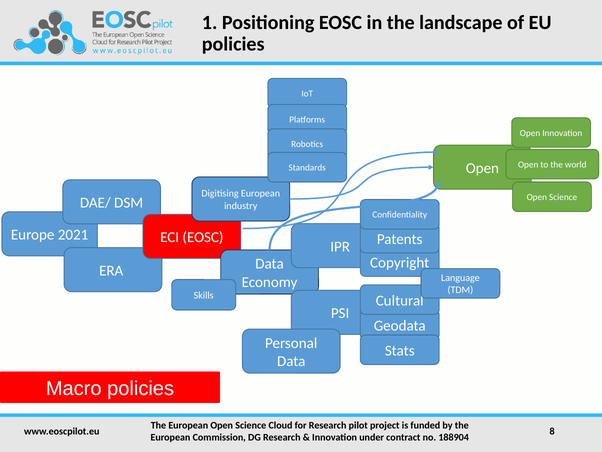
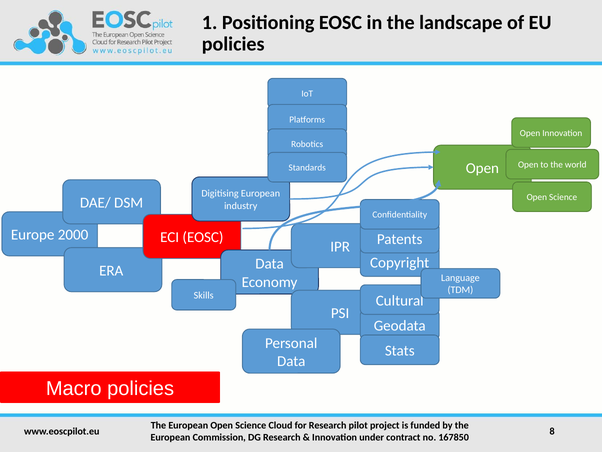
2021: 2021 -> 2000
188904: 188904 -> 167850
